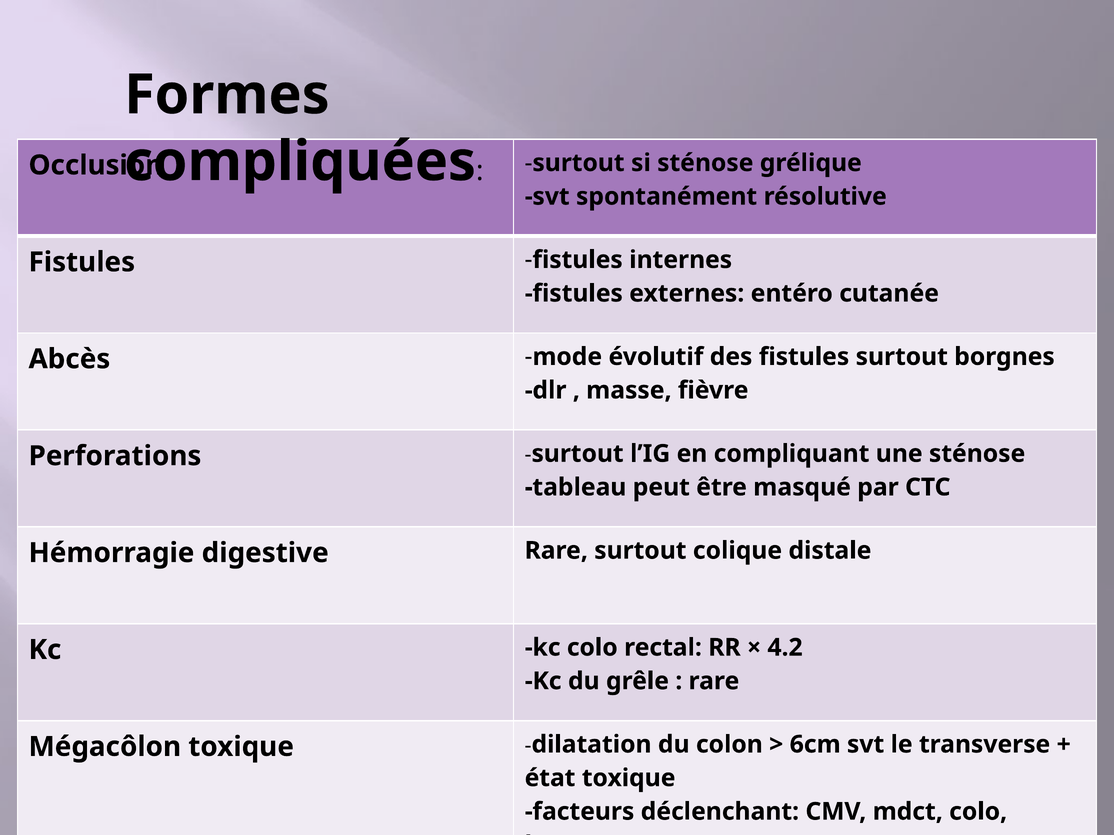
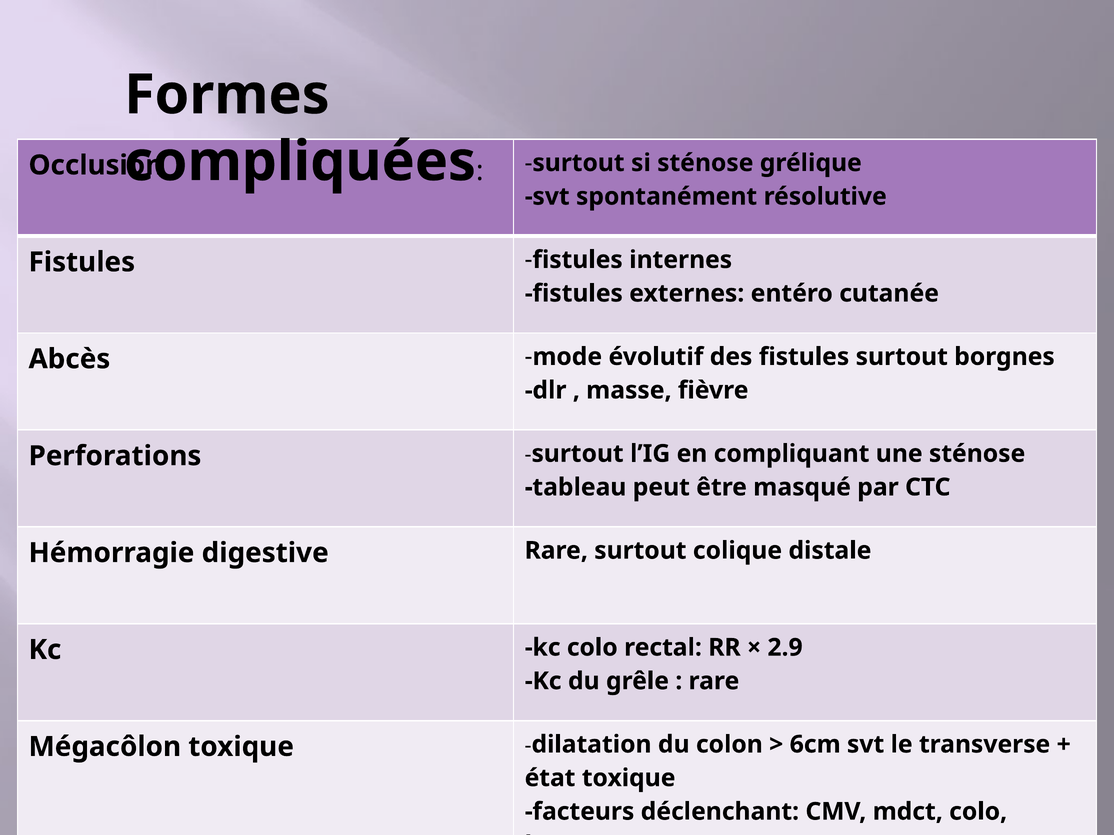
4.2: 4.2 -> 2.9
